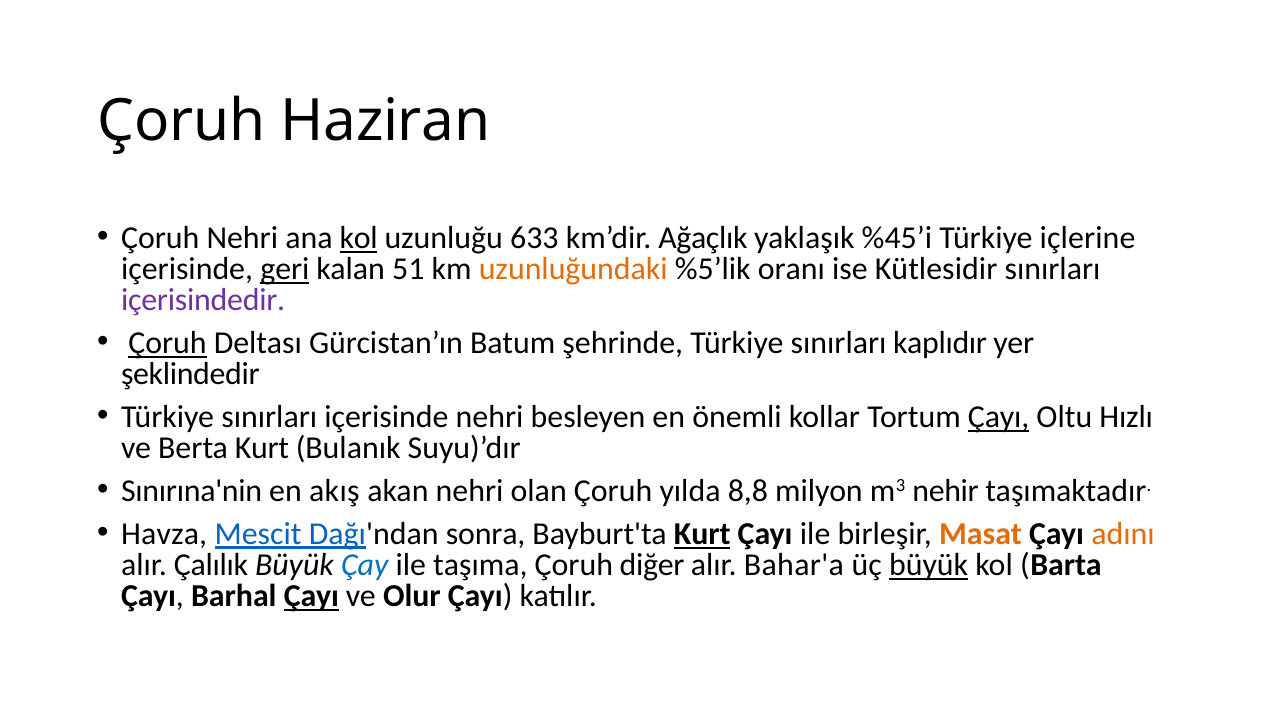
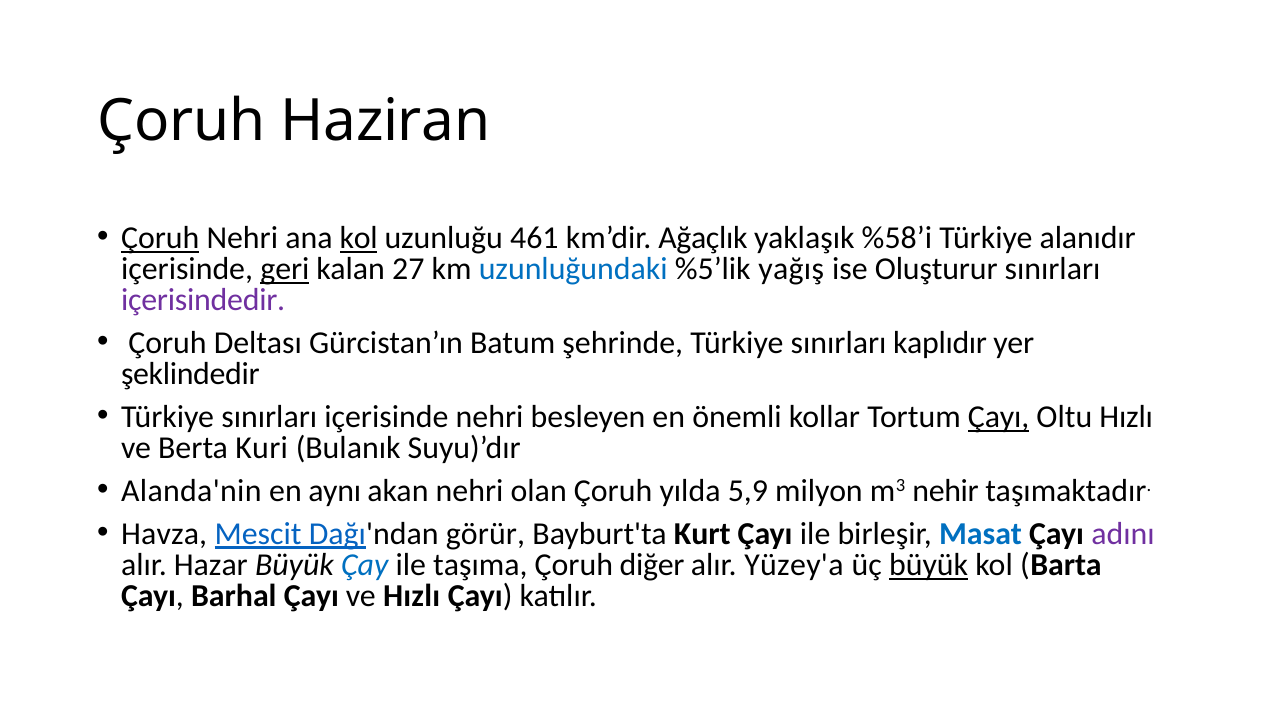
Çoruh at (160, 238) underline: none -> present
633: 633 -> 461
%45’i: %45’i -> %58’i
içlerine: içlerine -> alanıdır
51: 51 -> 27
uzunluğundaki colour: orange -> blue
oranı: oranı -> yağış
Kütlesidir: Kütlesidir -> Oluşturur
Çoruh at (167, 343) underline: present -> none
Berta Kurt: Kurt -> Kuri
Sınırına'nin: Sınırına'nin -> Alanda'nin
akış: akış -> aynı
8,8: 8,8 -> 5,9
sonra: sonra -> görür
Kurt at (702, 534) underline: present -> none
Masat colour: orange -> blue
adını colour: orange -> purple
Çalılık: Çalılık -> Hazar
Bahar'a: Bahar'a -> Yüzey'a
Çayı at (311, 596) underline: present -> none
ve Olur: Olur -> Hızlı
